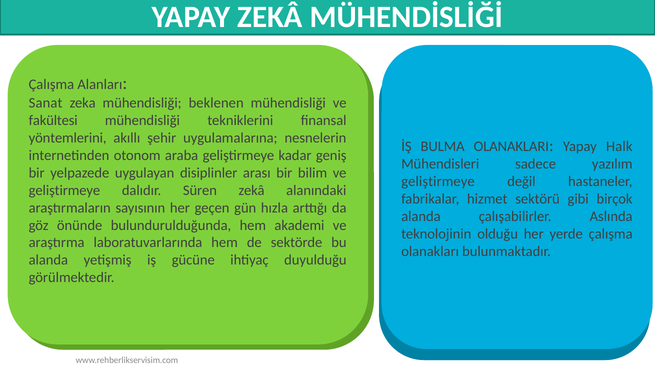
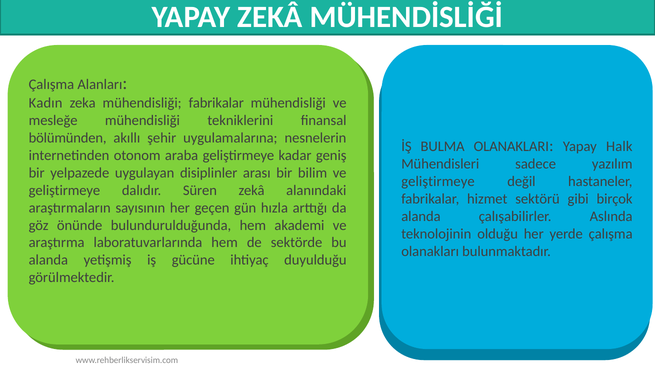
Sanat: Sanat -> Kadın
mühendisliği beklenen: beklenen -> fabrikalar
fakültesi: fakültesi -> mesleğe
yöntemlerini: yöntemlerini -> bölümünden
